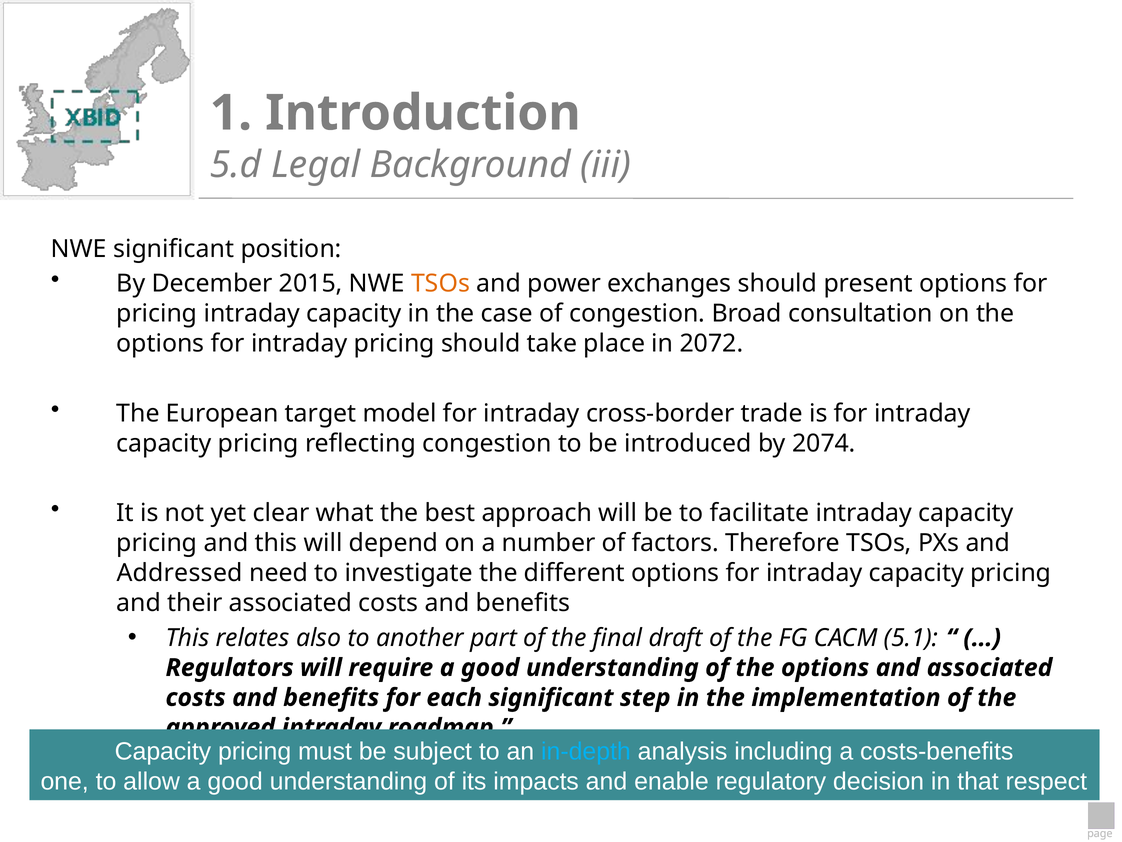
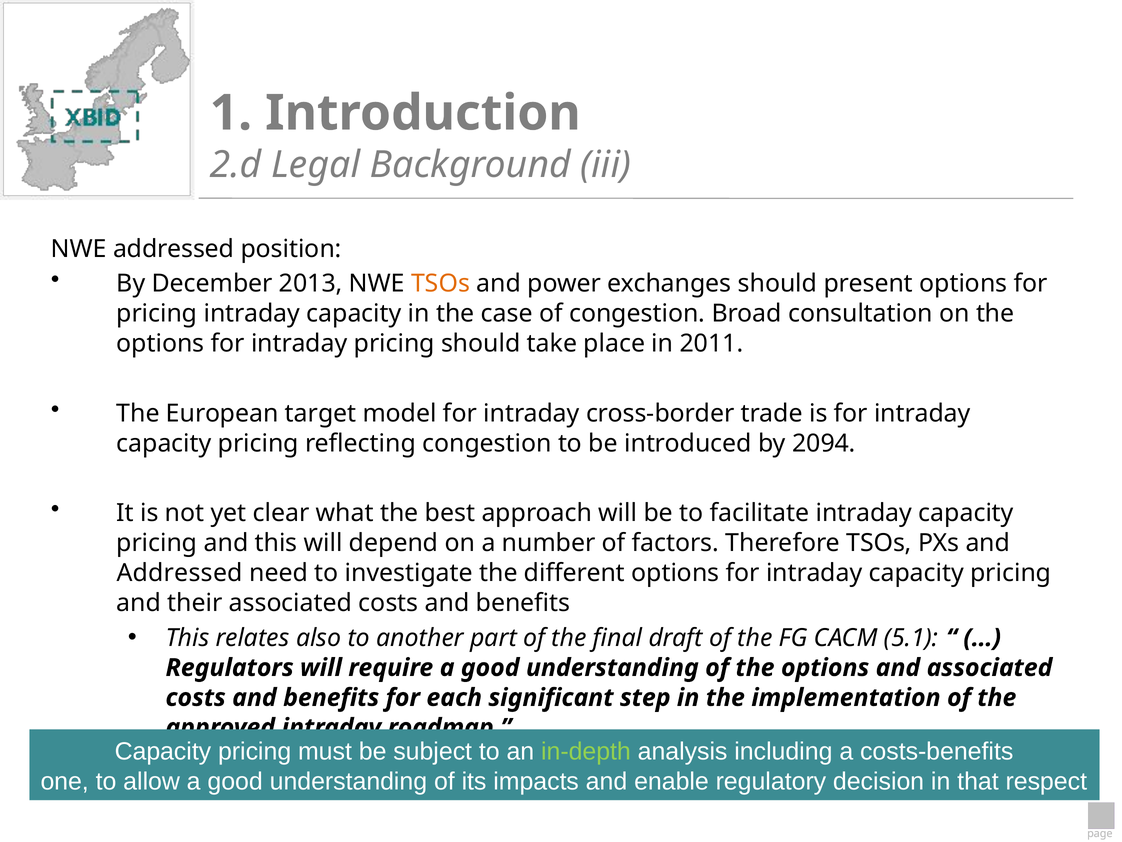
5.d: 5.d -> 2.d
NWE significant: significant -> addressed
2015: 2015 -> 2013
2072: 2072 -> 2011
2074: 2074 -> 2094
in-depth colour: light blue -> light green
